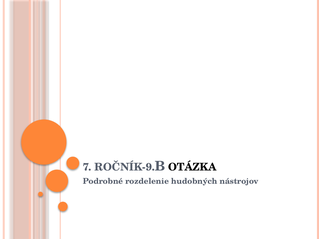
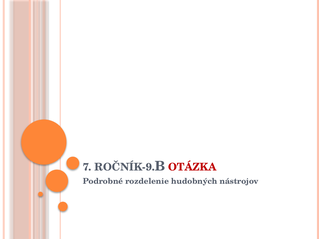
OTÁZKA colour: black -> red
